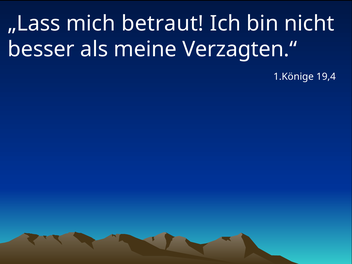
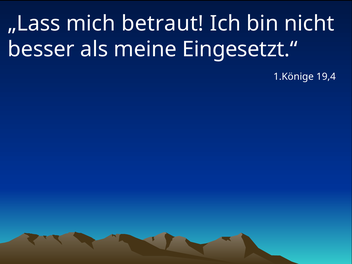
Verzagten.“: Verzagten.“ -> Eingesetzt.“
